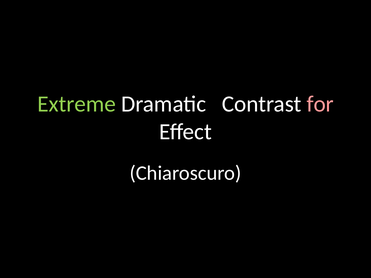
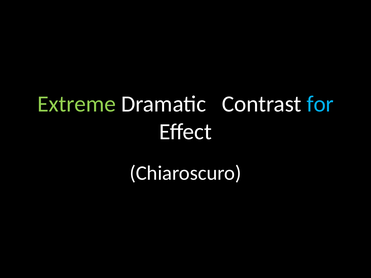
for colour: pink -> light blue
